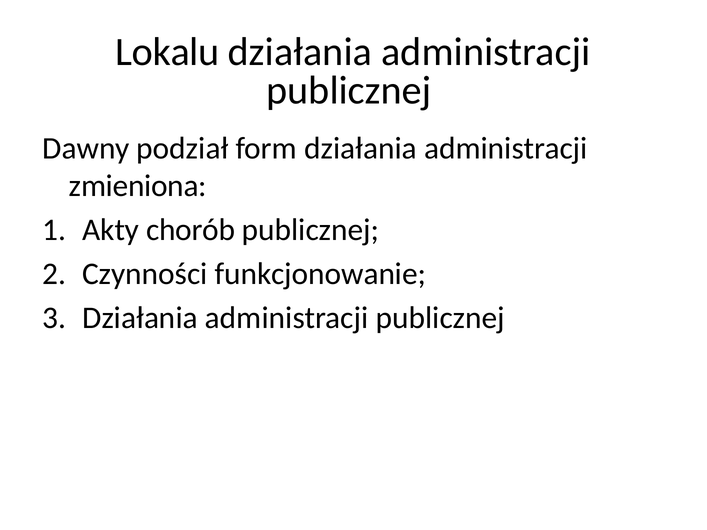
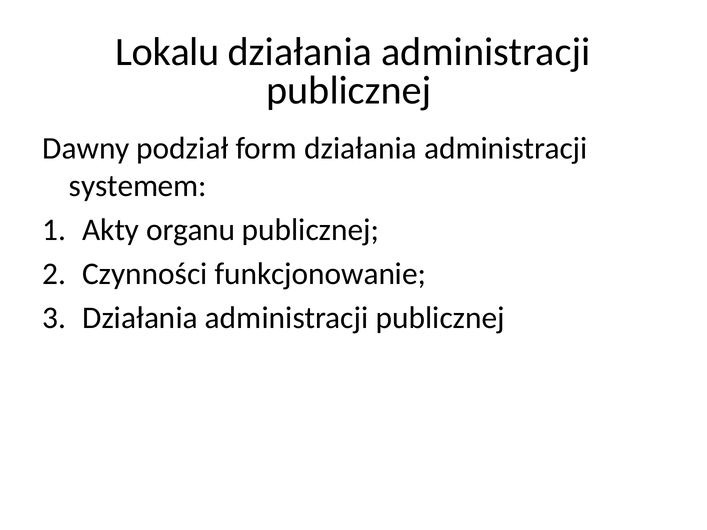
zmieniona: zmieniona -> systemem
chorób: chorób -> organu
